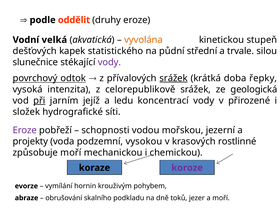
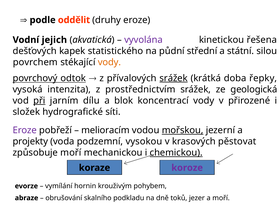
velká: velká -> jejich
vyvolána colour: orange -> purple
stupeň: stupeň -> řešena
trvale: trvale -> státní
slunečnice: slunečnice -> povrchem
vody at (109, 62) colour: purple -> orange
celorepublikově: celorepublikově -> prostřednictvím
jejíž: jejíž -> dílu
ledu: ledu -> blok
schopnosti: schopnosti -> melioracím
mořskou underline: none -> present
rostlinné: rostlinné -> pěstovat
chemickou underline: none -> present
